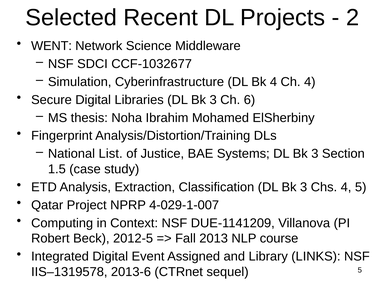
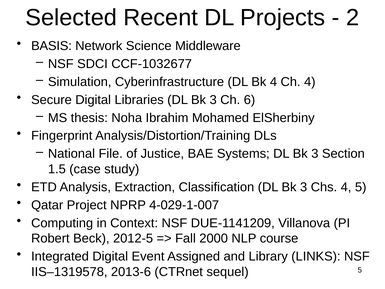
WENT: WENT -> BASIS
List: List -> File
2013: 2013 -> 2000
